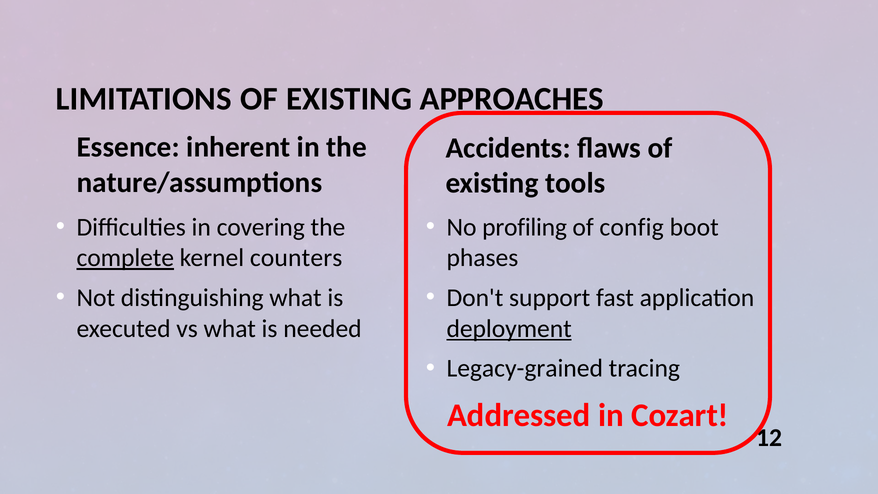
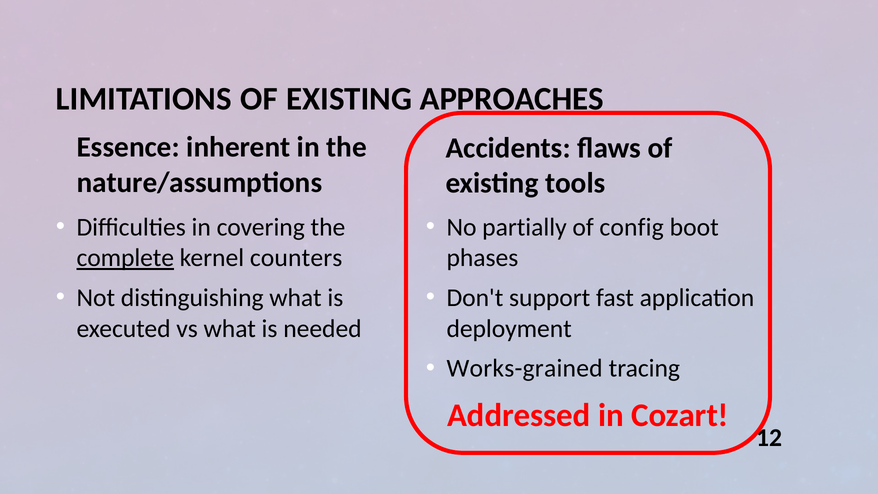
profiling: profiling -> partially
deployment underline: present -> none
Legacy-grained: Legacy-grained -> Works-grained
